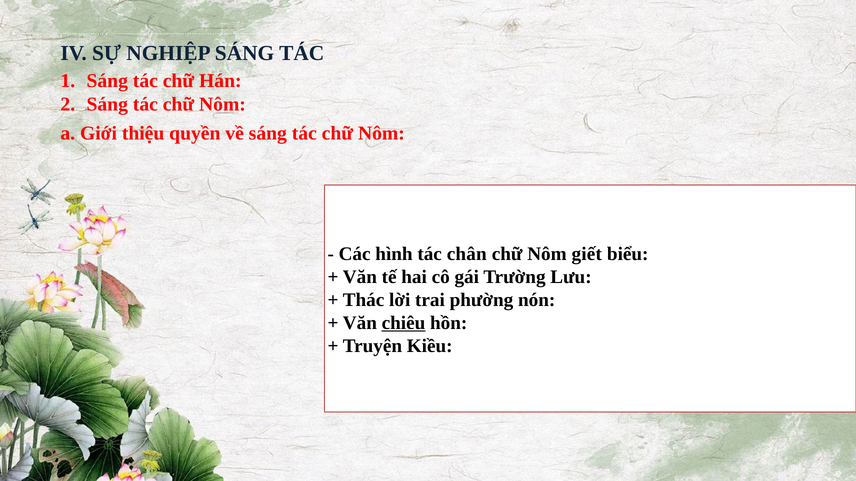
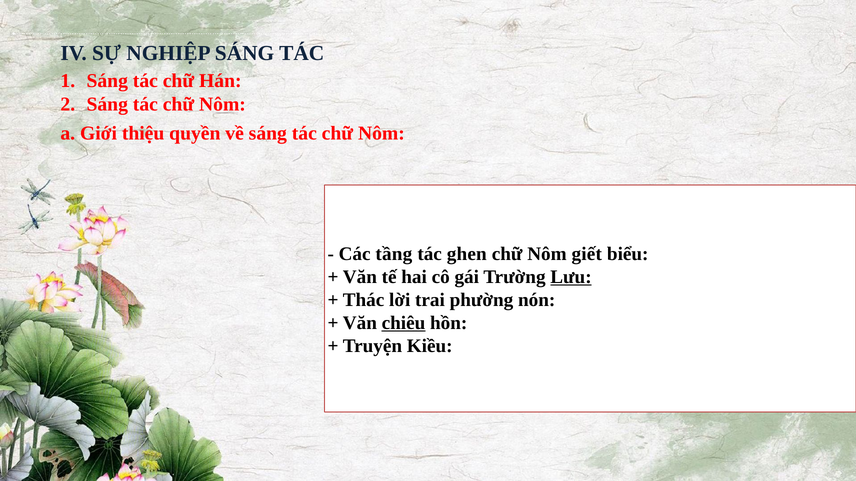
hình: hình -> tầng
chân: chân -> ghen
Lưu underline: none -> present
